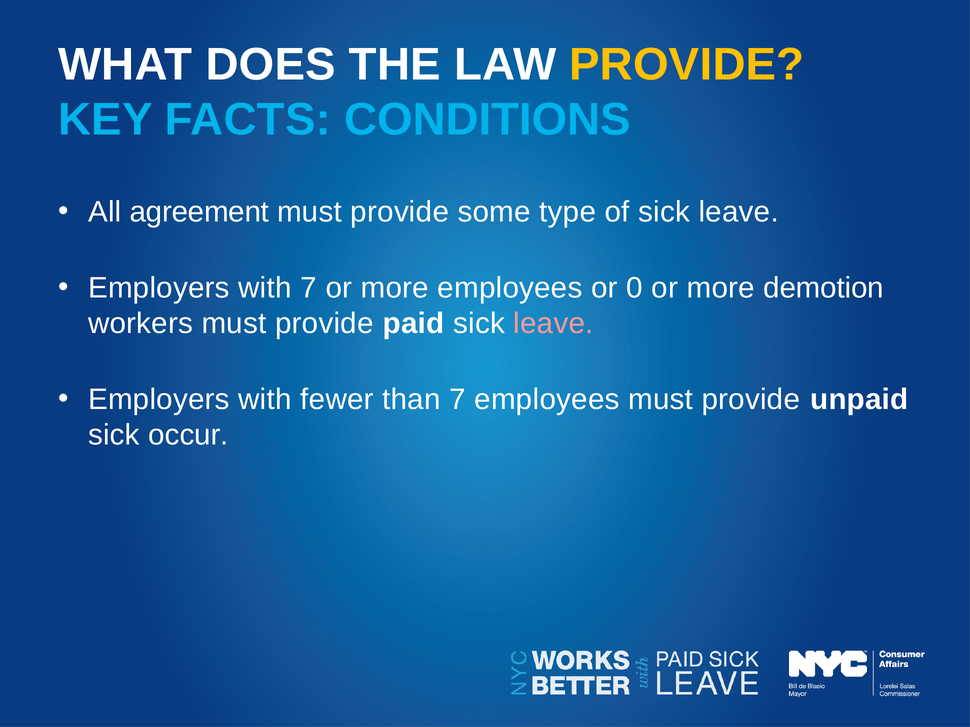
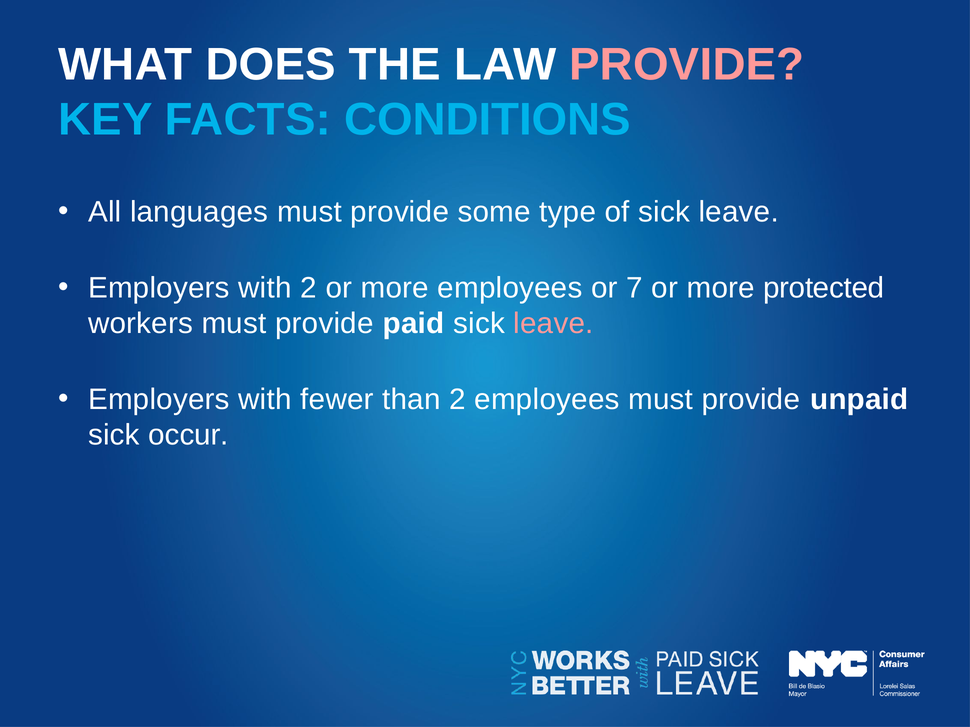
PROVIDE at (687, 65) colour: yellow -> pink
agreement: agreement -> languages
with 7: 7 -> 2
0: 0 -> 7
demotion: demotion -> protected
than 7: 7 -> 2
